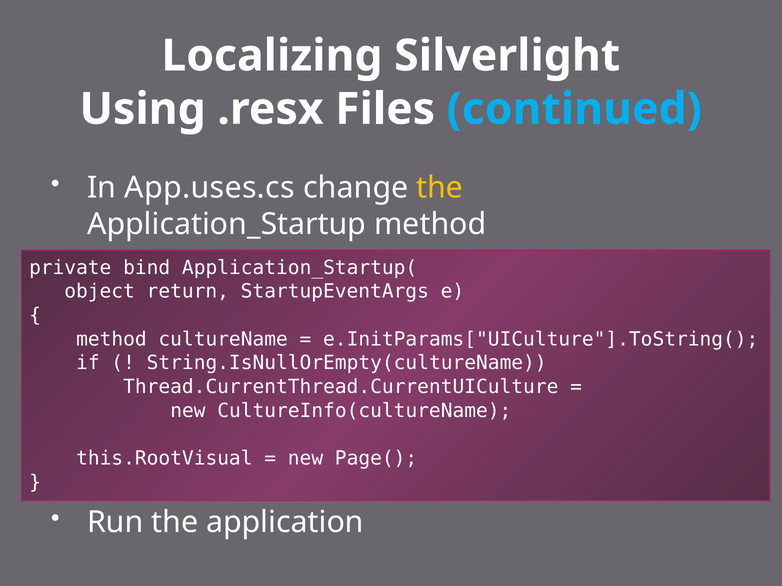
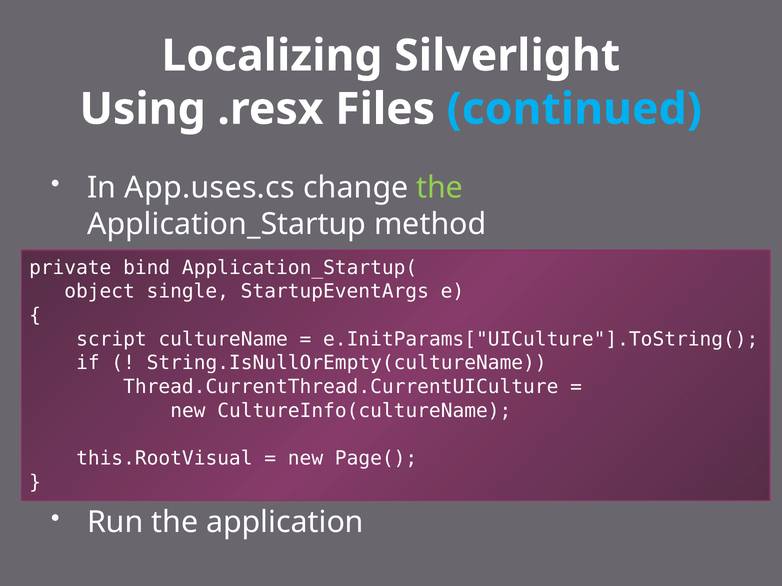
the at (440, 188) colour: yellow -> light green
return: return -> single
method at (111, 339): method -> script
